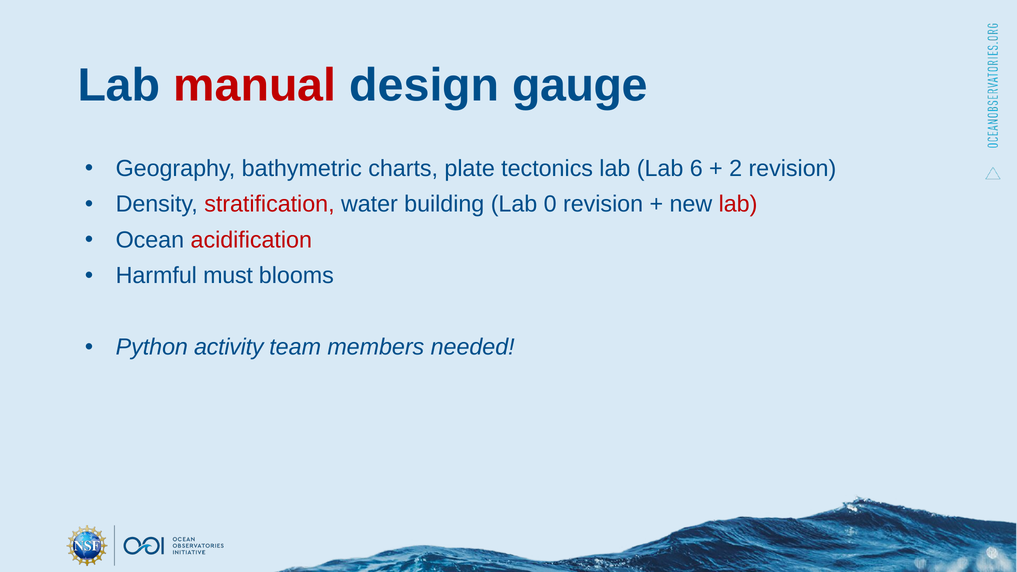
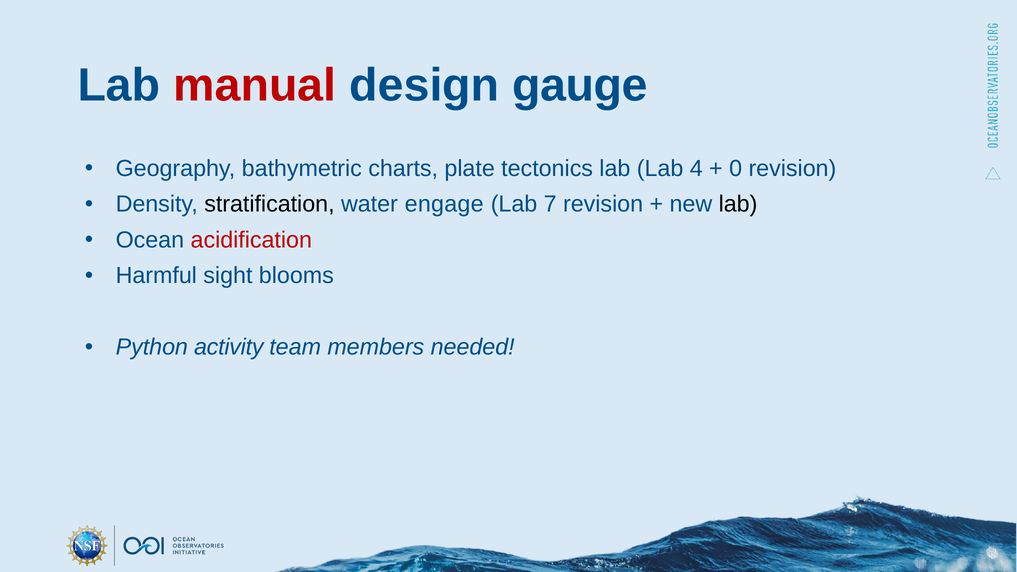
6: 6 -> 4
2: 2 -> 0
stratification colour: red -> black
building: building -> engage
0: 0 -> 7
lab at (738, 204) colour: red -> black
must: must -> sight
